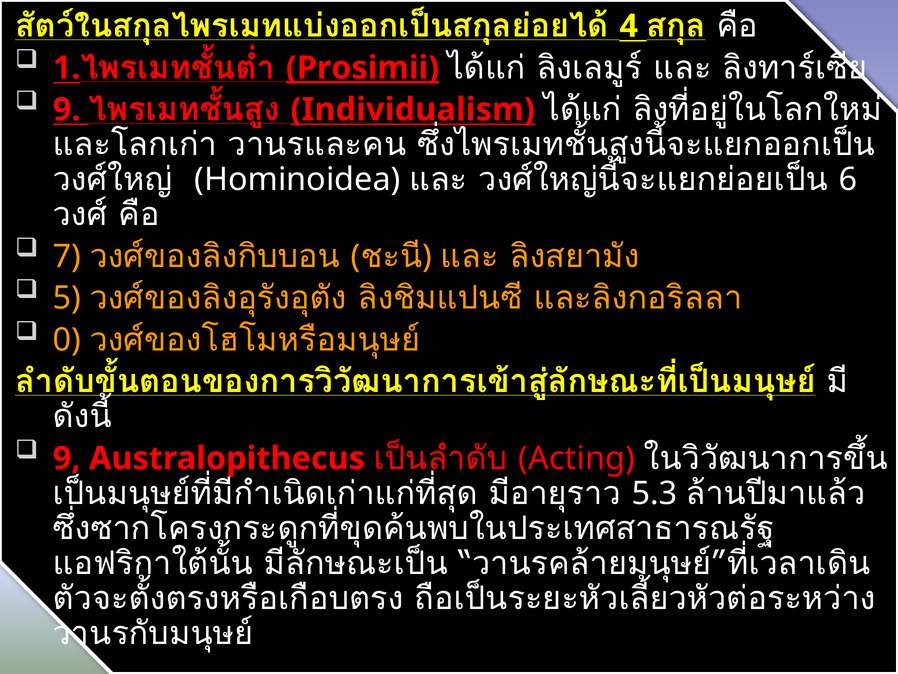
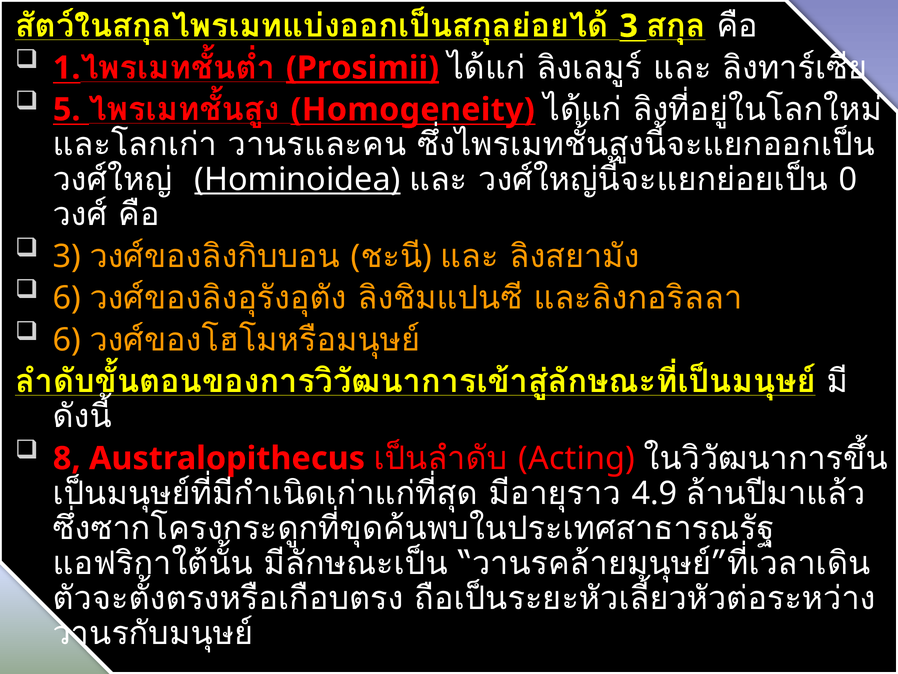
4 at (629, 26): 4 -> 3
9 at (67, 110): 9 -> 5
Individualism: Individualism -> Homogeneity
Hominoidea underline: none -> present
6: 6 -> 0
7 at (67, 256): 7 -> 3
5 at (67, 298): 5 -> 6
0 at (67, 340): 0 -> 6
9 at (67, 458): 9 -> 8
5.3: 5.3 -> 4.9
